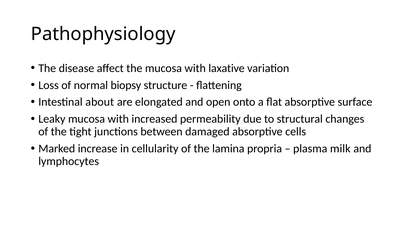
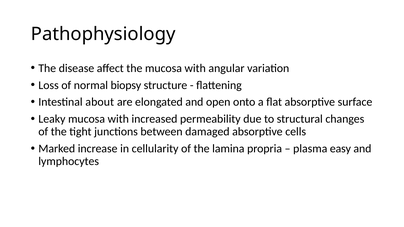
laxative: laxative -> angular
milk: milk -> easy
